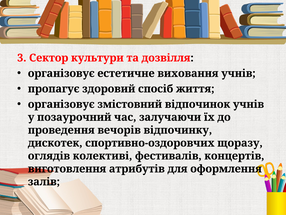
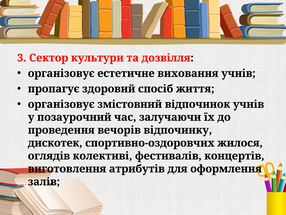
щоразу: щоразу -> жилося
